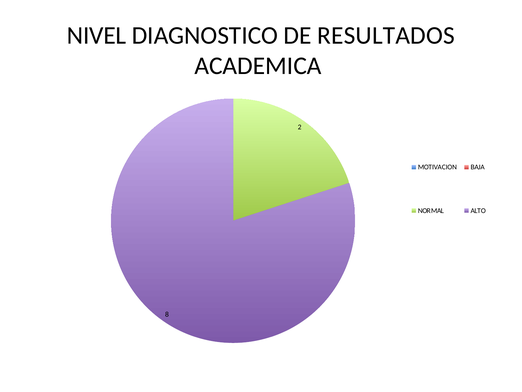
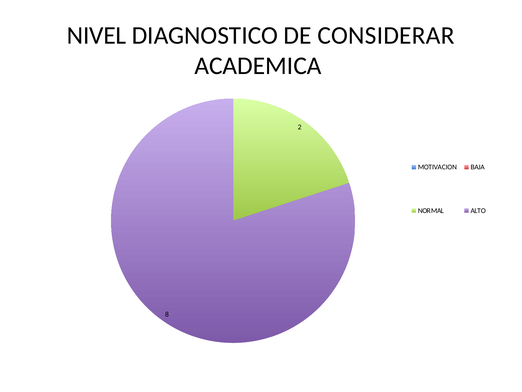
RESULTADOS: RESULTADOS -> CONSIDERAR
